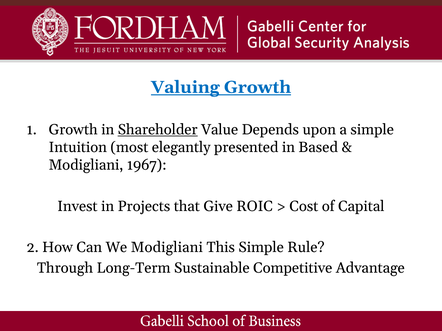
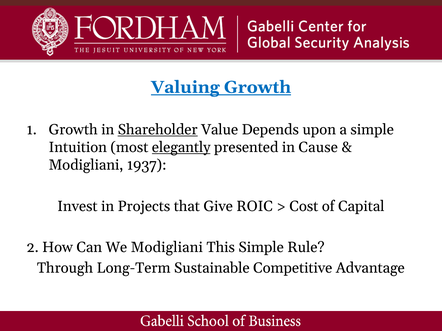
elegantly underline: none -> present
Based: Based -> Cause
1967: 1967 -> 1937
